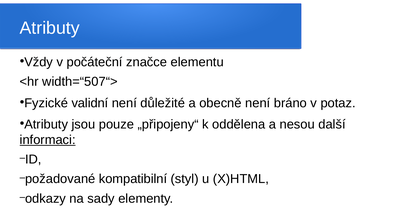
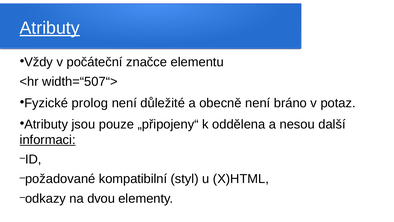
Atributy at (50, 28) underline: none -> present
validní: validní -> prolog
sady: sady -> dvou
